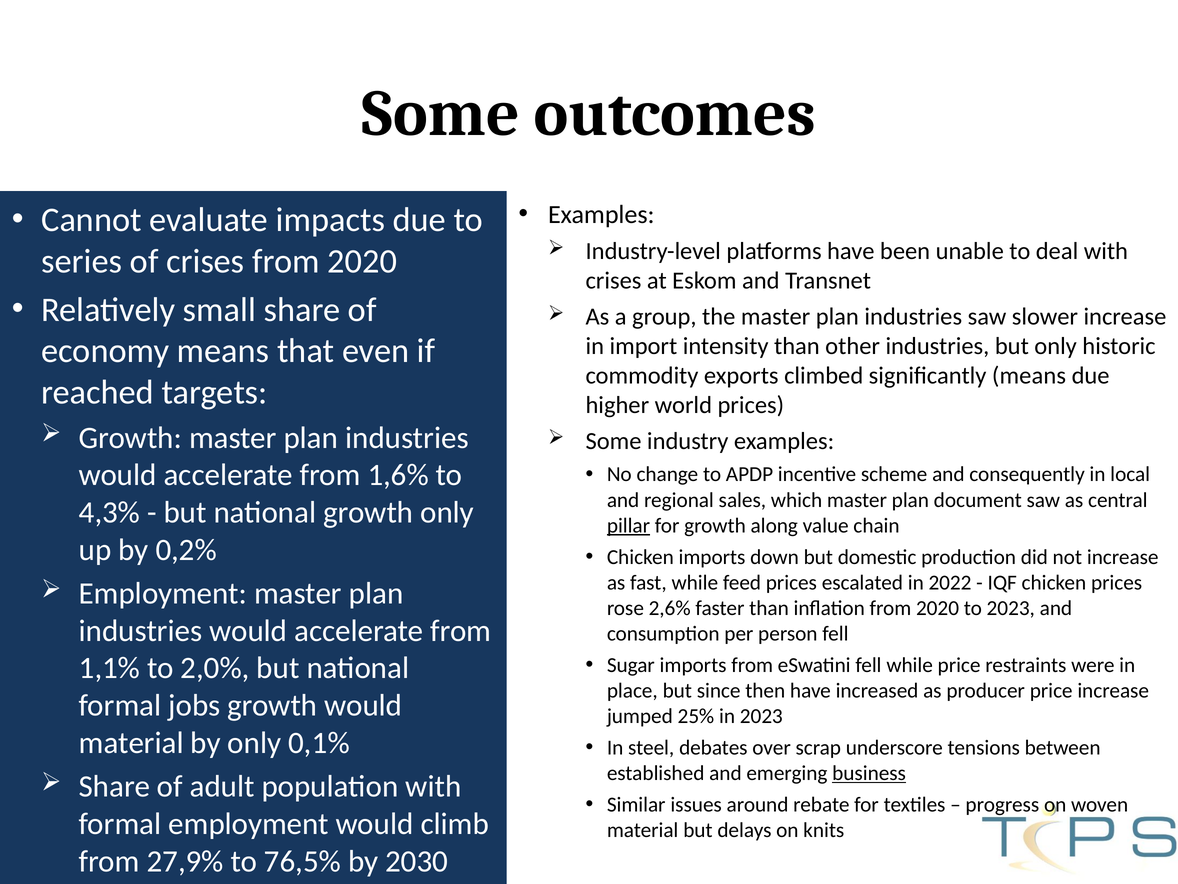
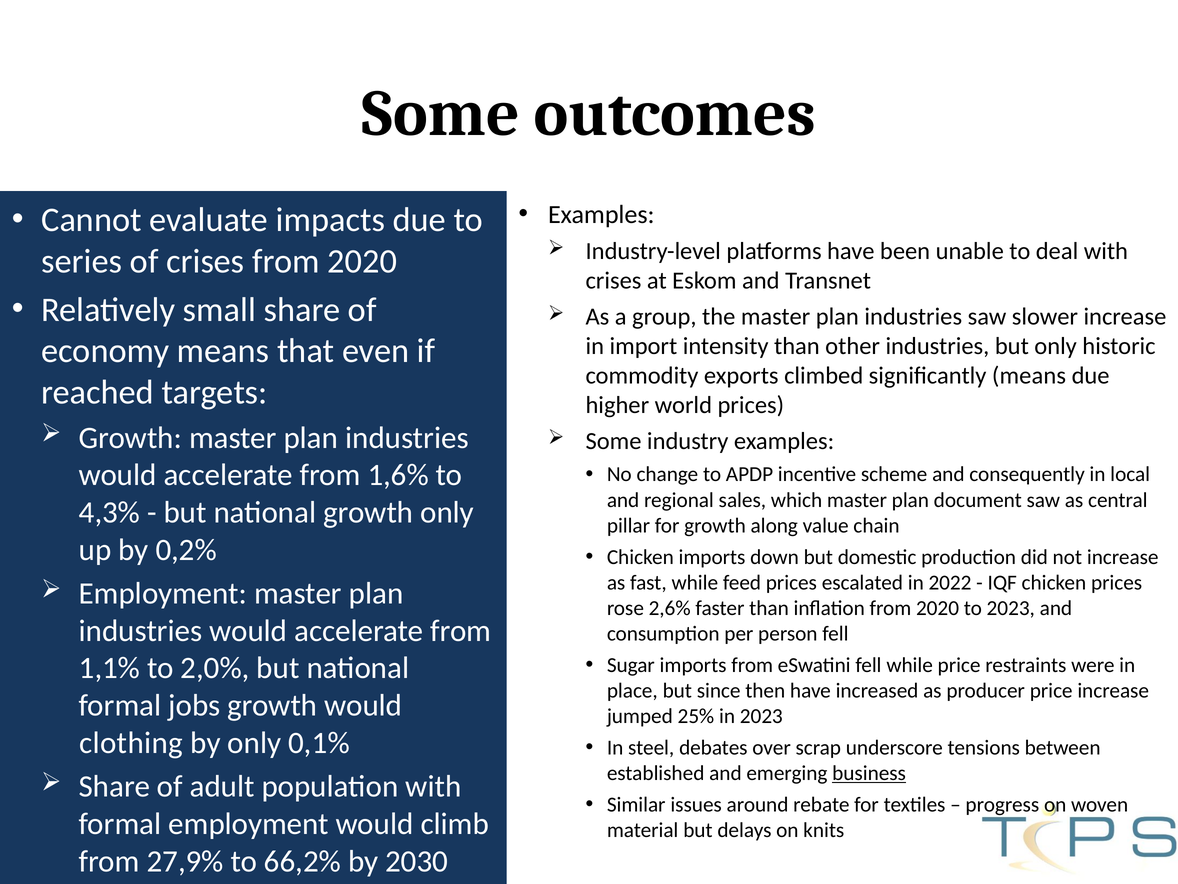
pillar underline: present -> none
material at (131, 742): material -> clothing
76,5%: 76,5% -> 66,2%
